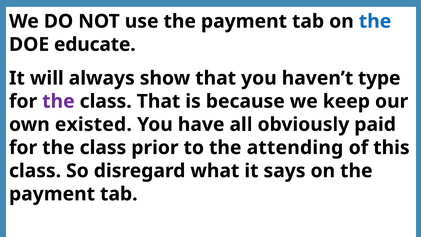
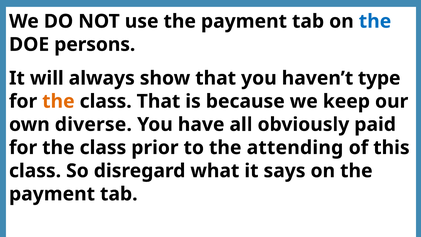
educate: educate -> persons
the at (58, 101) colour: purple -> orange
existed: existed -> diverse
